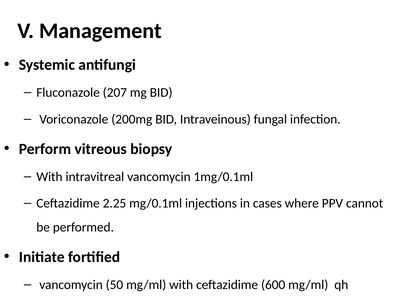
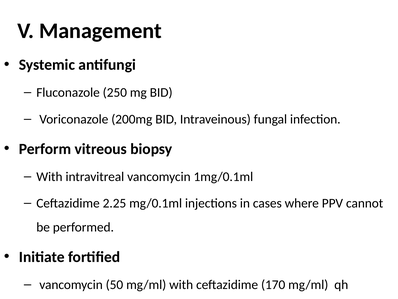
207: 207 -> 250
600: 600 -> 170
